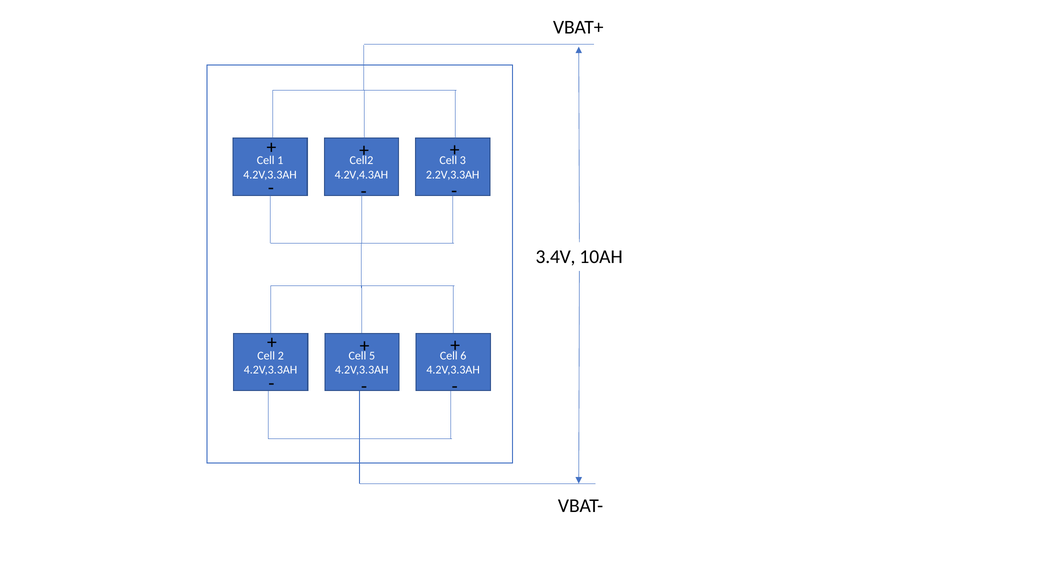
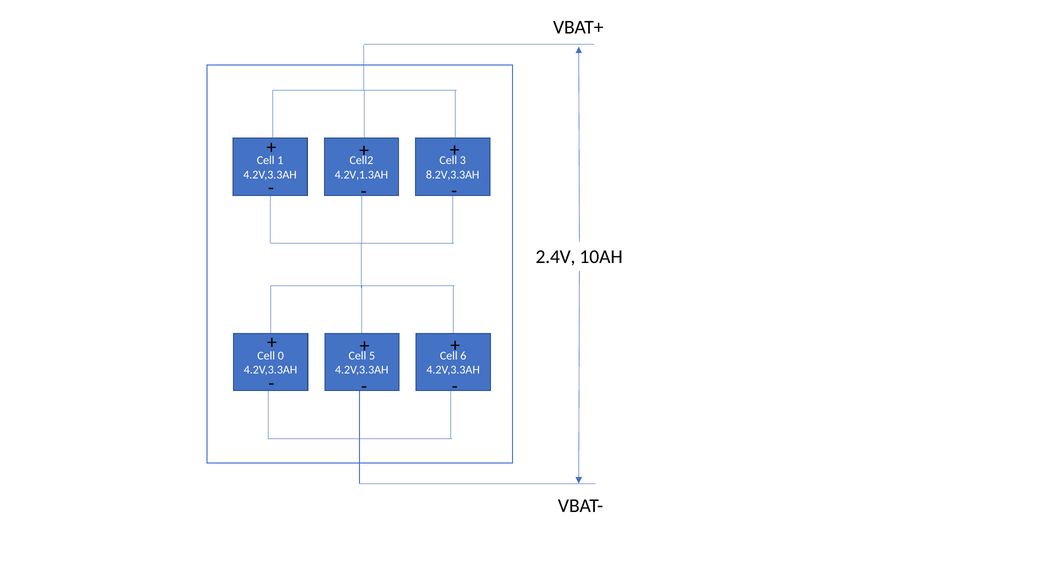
4.2V,4.3AH: 4.2V,4.3AH -> 4.2V,1.3AH
2.2V,3.3AH: 2.2V,3.3AH -> 8.2V,3.3AH
3.4V: 3.4V -> 2.4V
2: 2 -> 0
